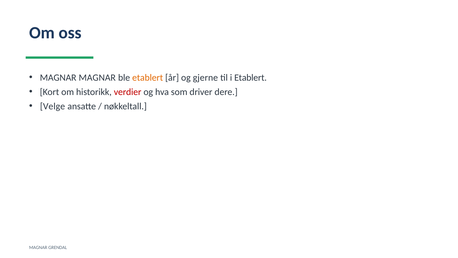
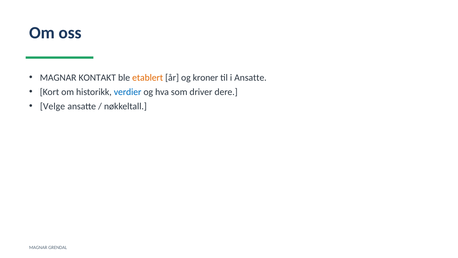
MAGNAR MAGNAR: MAGNAR -> KONTAKT
gjerne: gjerne -> kroner
i Etablert: Etablert -> Ansatte
verdier colour: red -> blue
